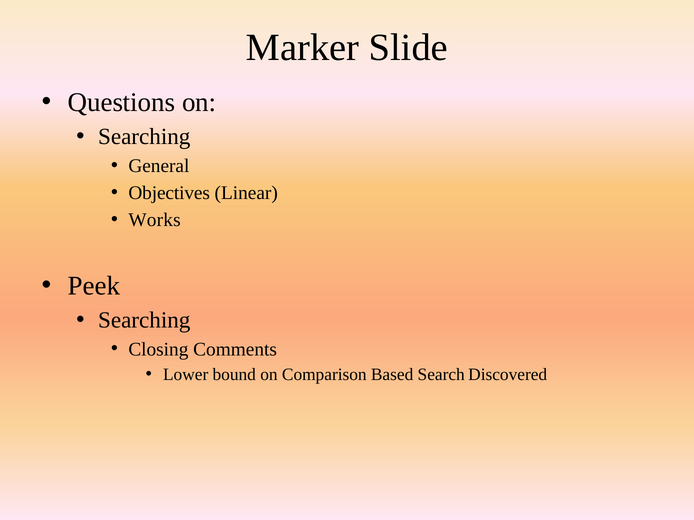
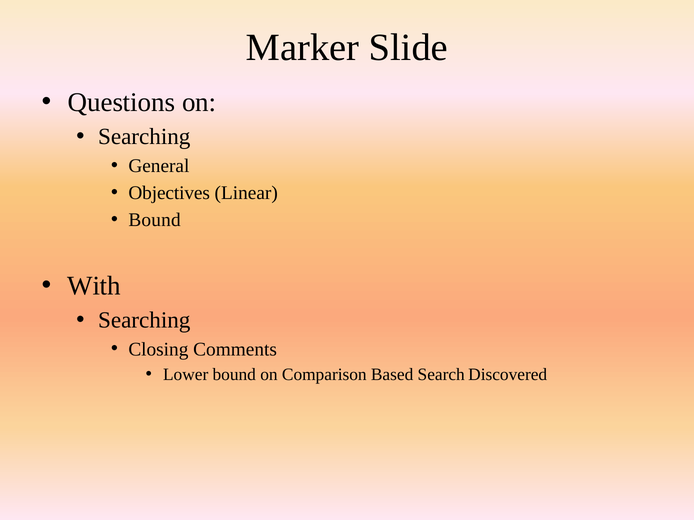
Works at (155, 220): Works -> Bound
Peek: Peek -> With
